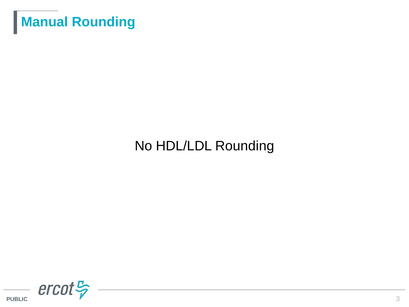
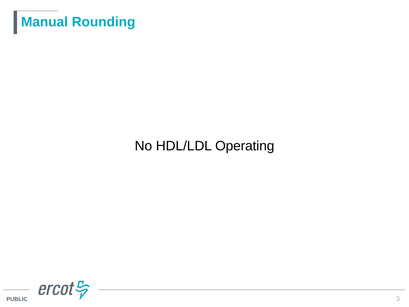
HDL/LDL Rounding: Rounding -> Operating
